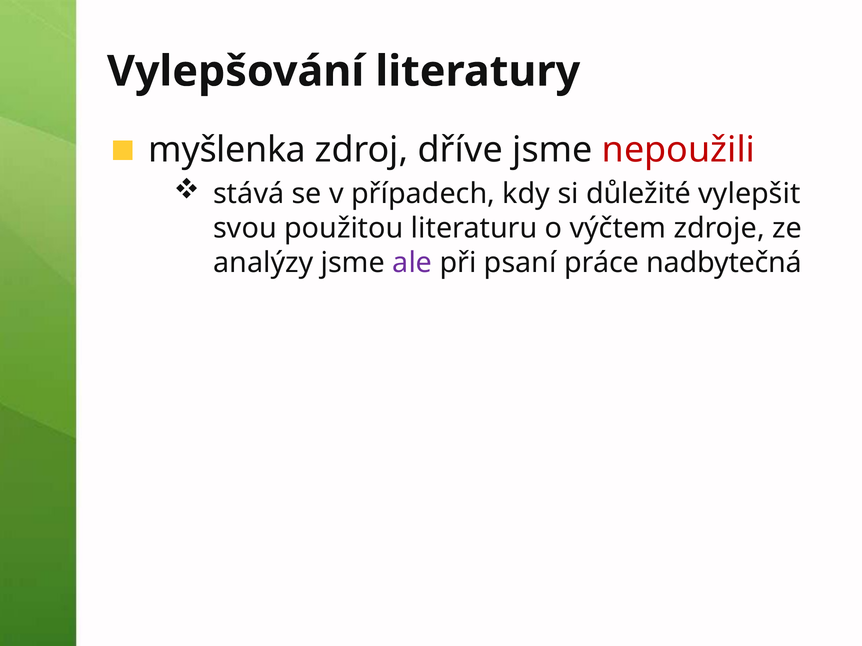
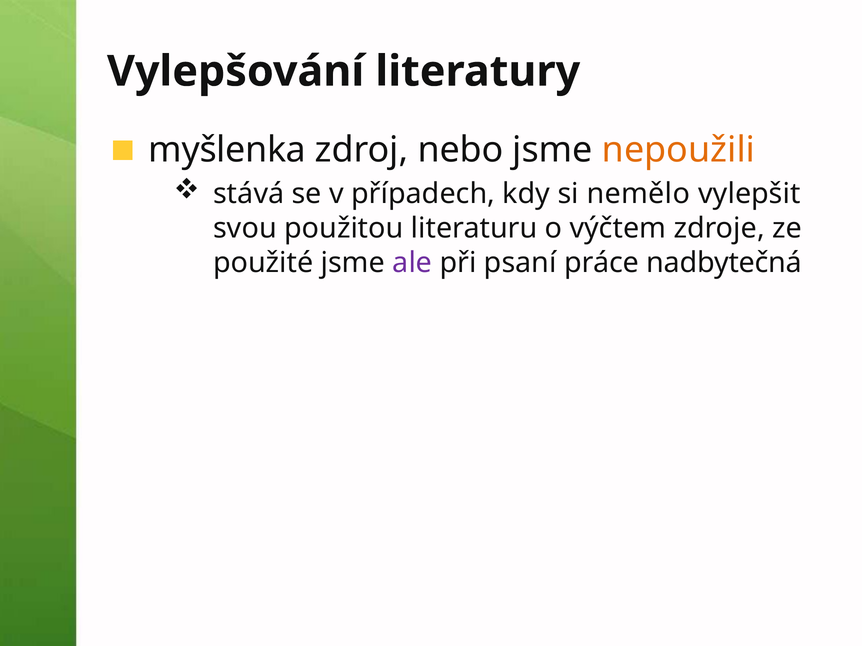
dříve: dříve -> nebo
nepoužili colour: red -> orange
důležité: důležité -> nemělo
analýzy: analýzy -> použité
